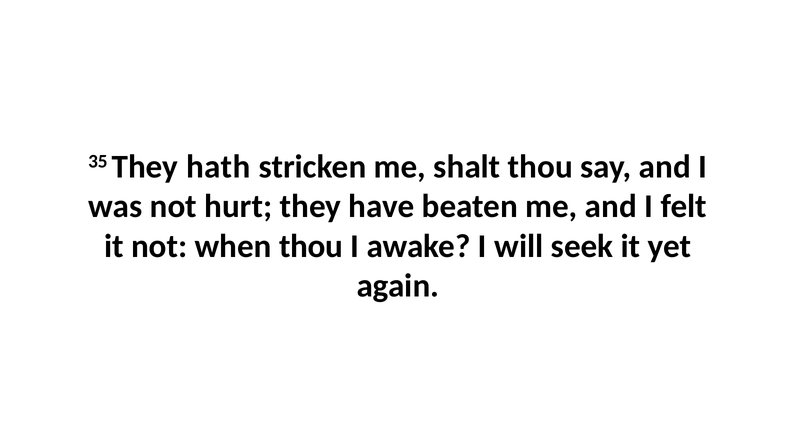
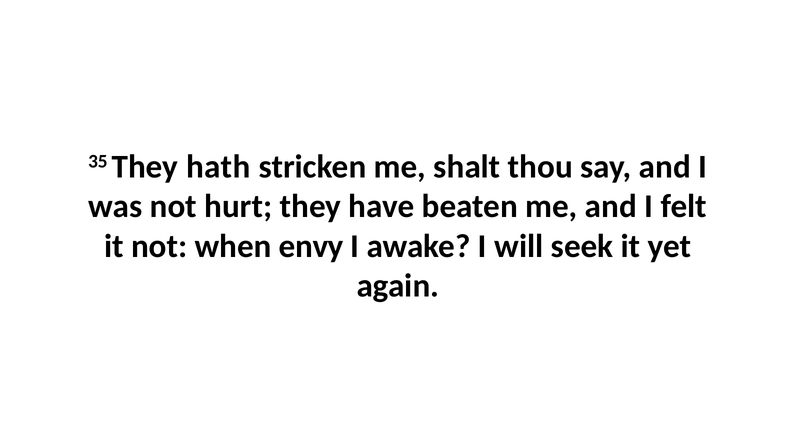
when thou: thou -> envy
